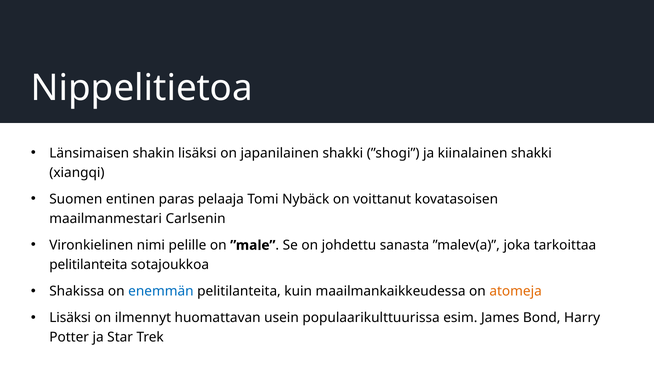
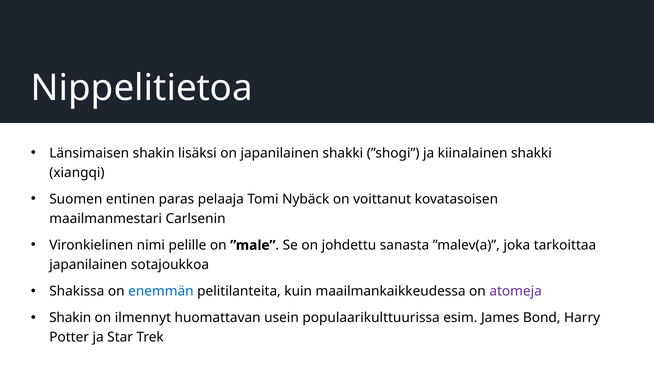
pelitilanteita at (88, 265): pelitilanteita -> japanilainen
atomeja colour: orange -> purple
Lisäksi at (70, 318): Lisäksi -> Shakin
